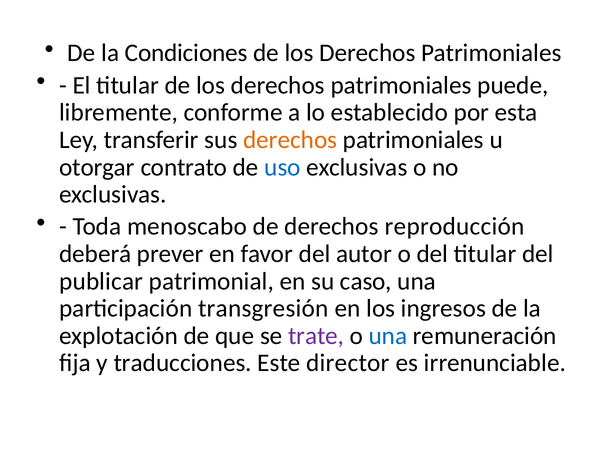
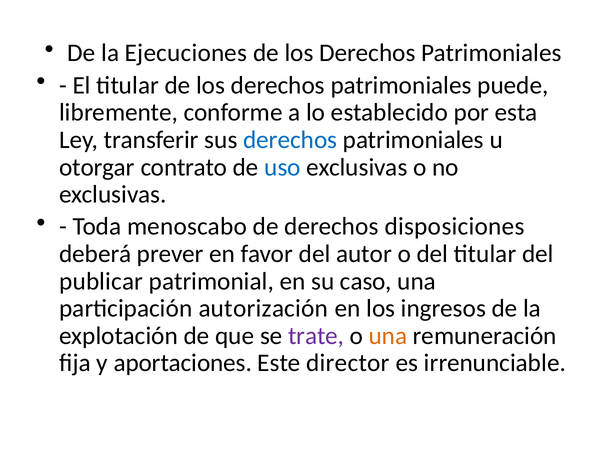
Condiciones: Condiciones -> Ejecuciones
derechos at (290, 140) colour: orange -> blue
reproducción: reproducción -> disposiciones
transgresión: transgresión -> autorización
una at (388, 336) colour: blue -> orange
traducciones: traducciones -> aportaciones
